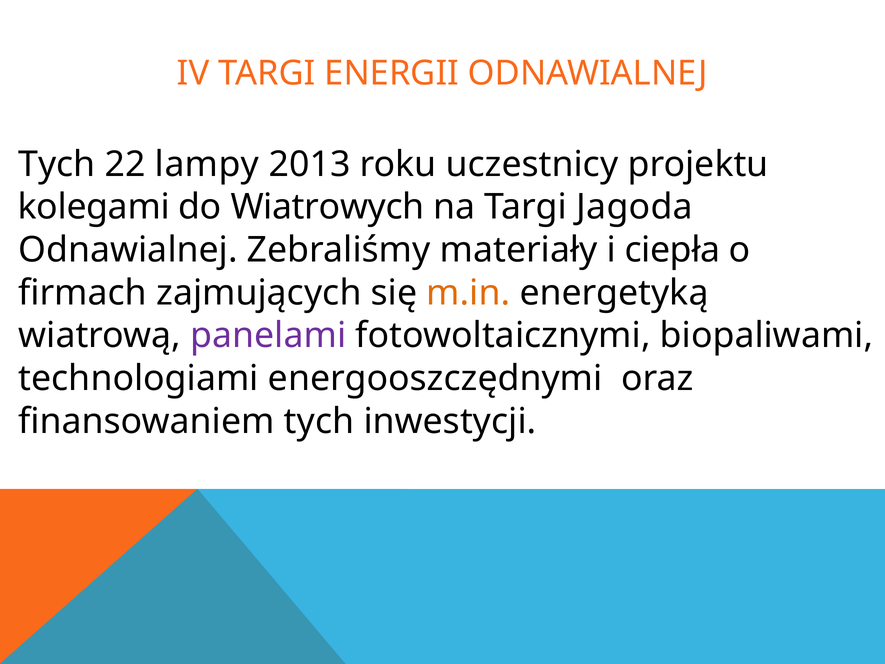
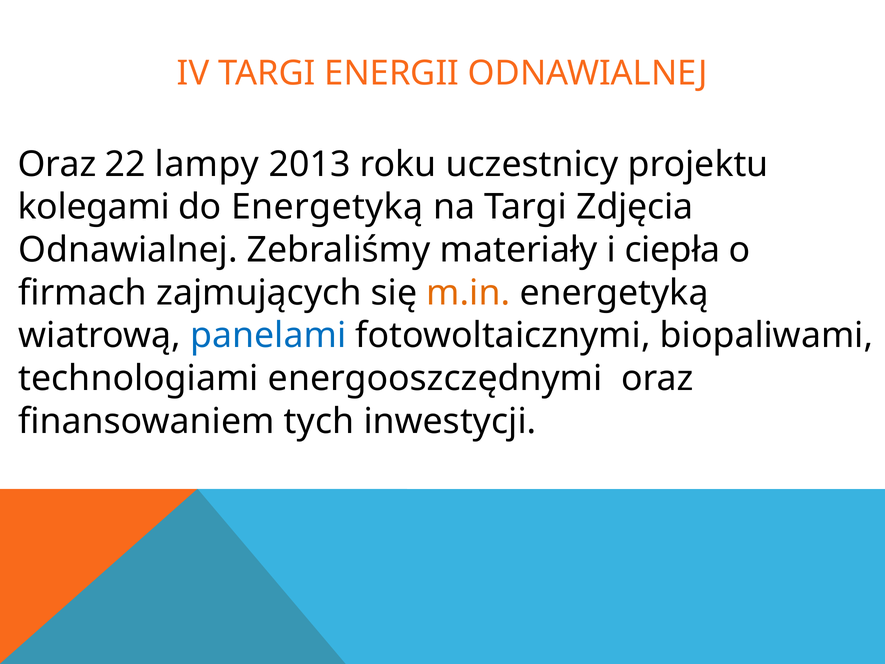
Tych at (57, 164): Tych -> Oraz
do Wiatrowych: Wiatrowych -> Energetyką
Jagoda: Jagoda -> Zdjęcia
panelami colour: purple -> blue
